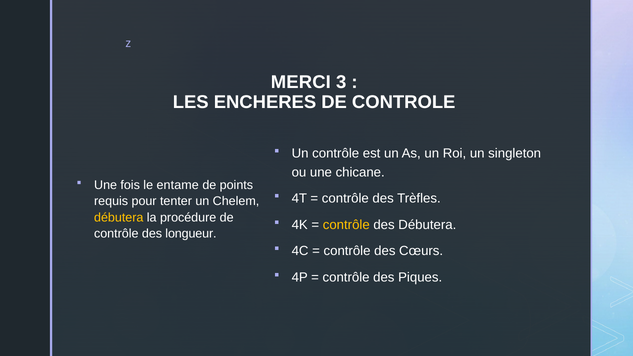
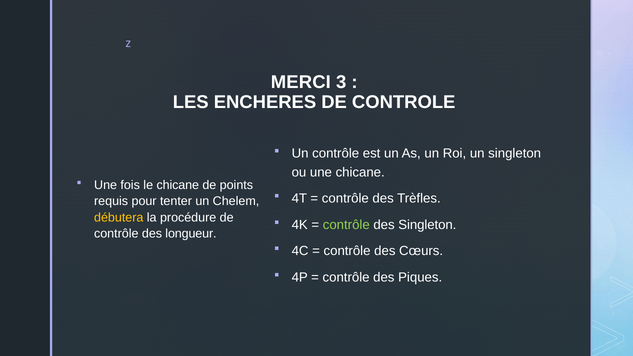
le entame: entame -> chicane
contrôle at (346, 225) colour: yellow -> light green
des Débutera: Débutera -> Singleton
